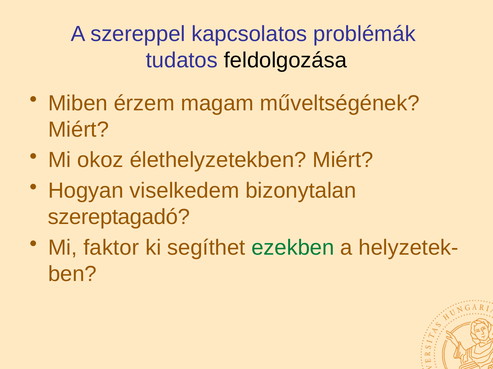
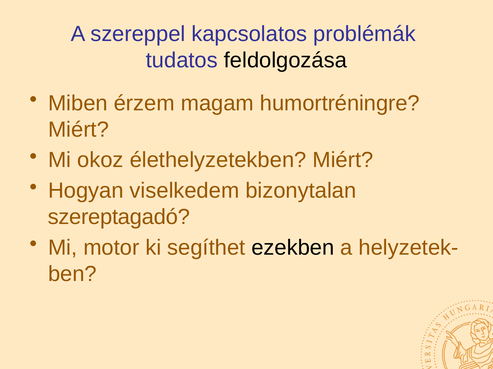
műveltségének: műveltségének -> humortréningre
faktor: faktor -> motor
ezekben colour: green -> black
